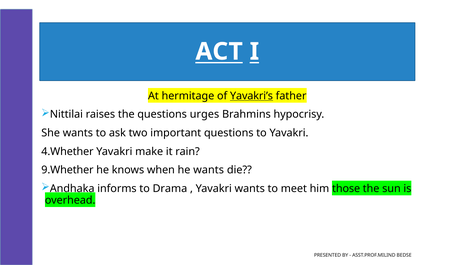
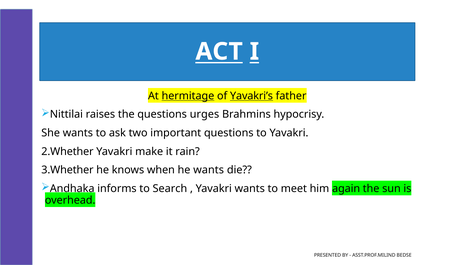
hermitage underline: none -> present
4.Whether: 4.Whether -> 2.Whether
9.Whether: 9.Whether -> 3.Whether
Drama: Drama -> Search
those: those -> again
